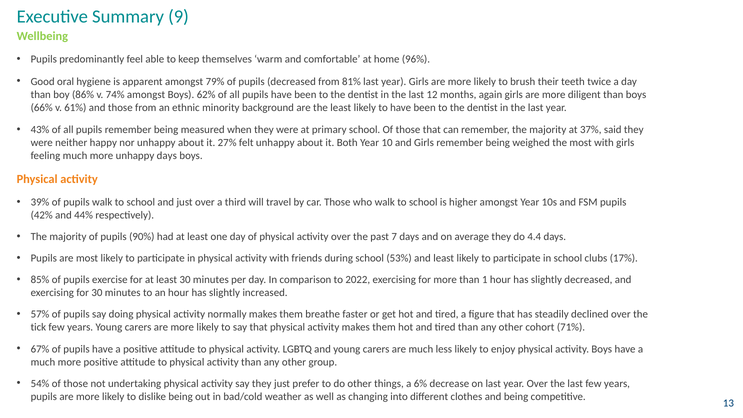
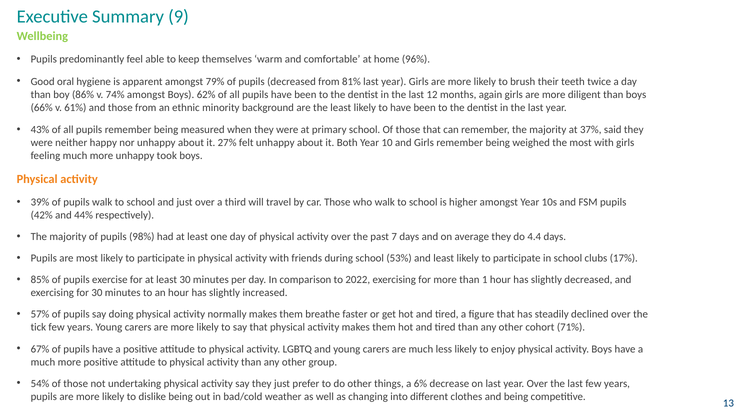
unhappy days: days -> took
90%: 90% -> 98%
